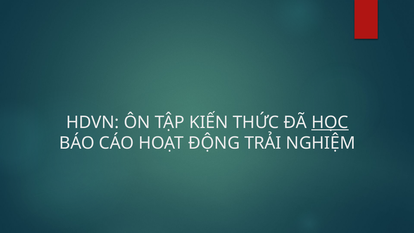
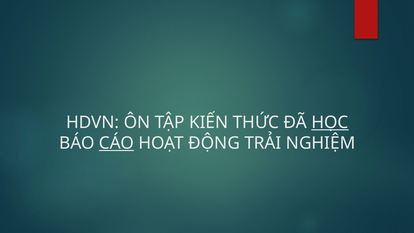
CÁO underline: none -> present
